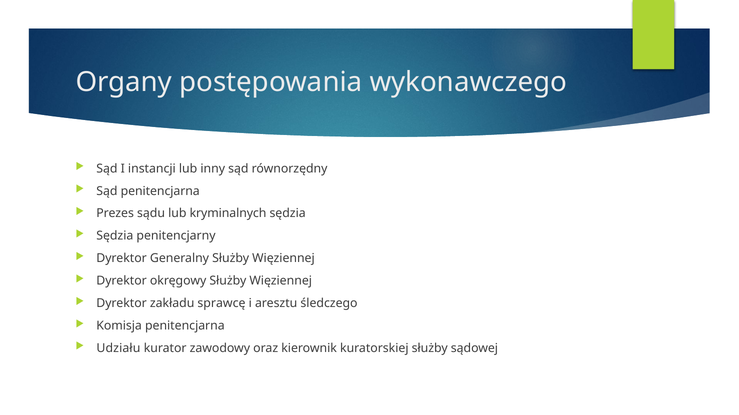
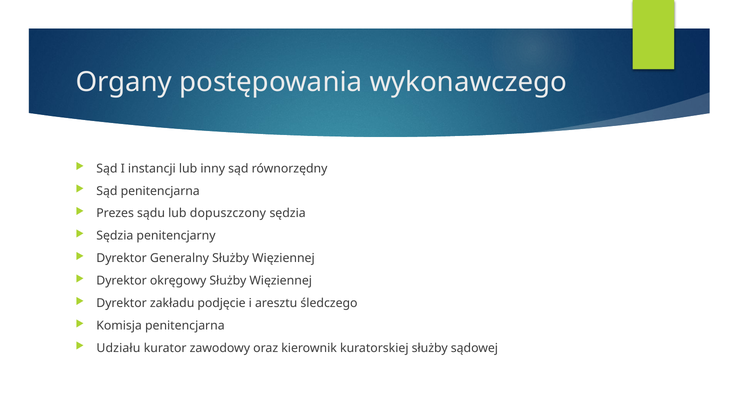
kryminalnych: kryminalnych -> dopuszczony
sprawcę: sprawcę -> podjęcie
